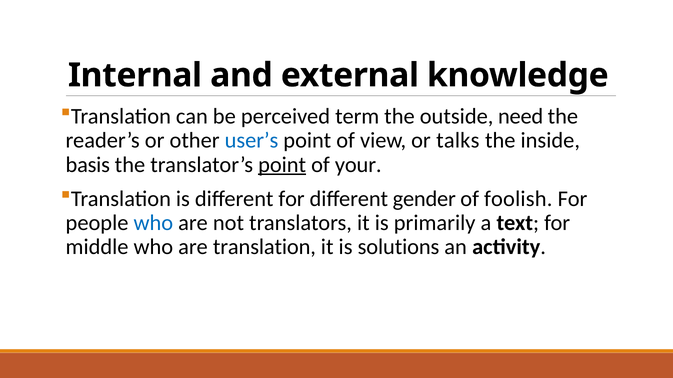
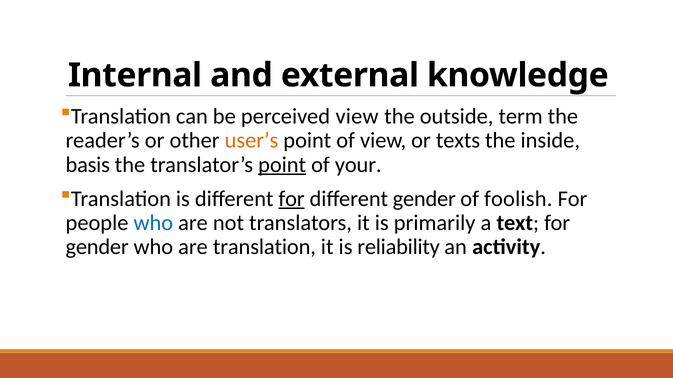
perceived term: term -> view
need: need -> term
user’s colour: blue -> orange
talks: talks -> texts
for at (292, 199) underline: none -> present
middle at (97, 247): middle -> gender
solutions: solutions -> reliability
